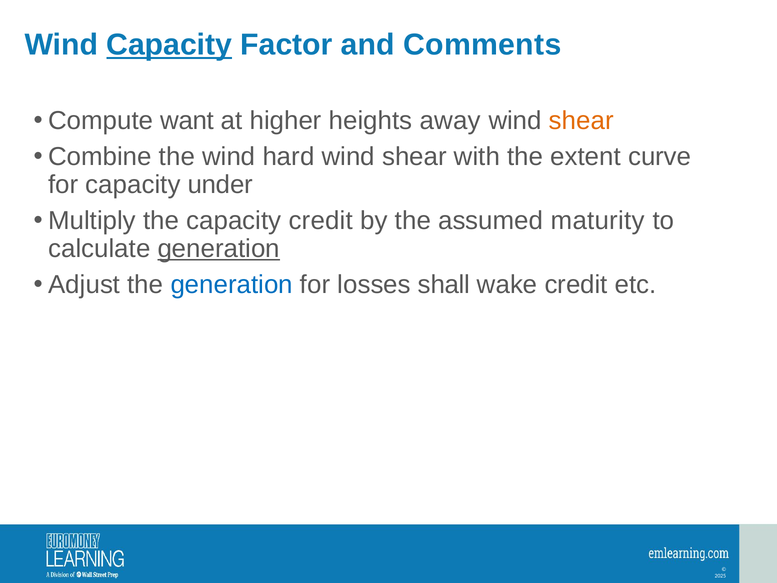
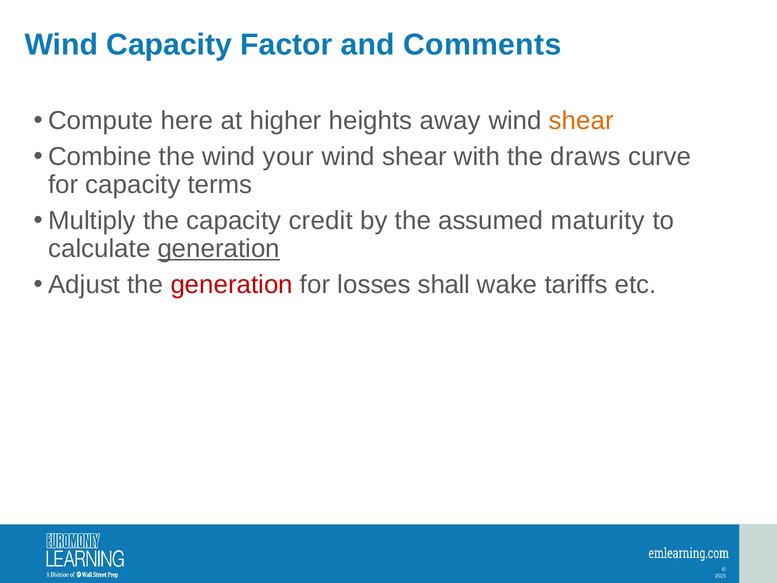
Capacity at (169, 45) underline: present -> none
want: want -> here
hard: hard -> your
extent: extent -> draws
under: under -> terms
generation at (232, 285) colour: blue -> red
wake credit: credit -> tariffs
